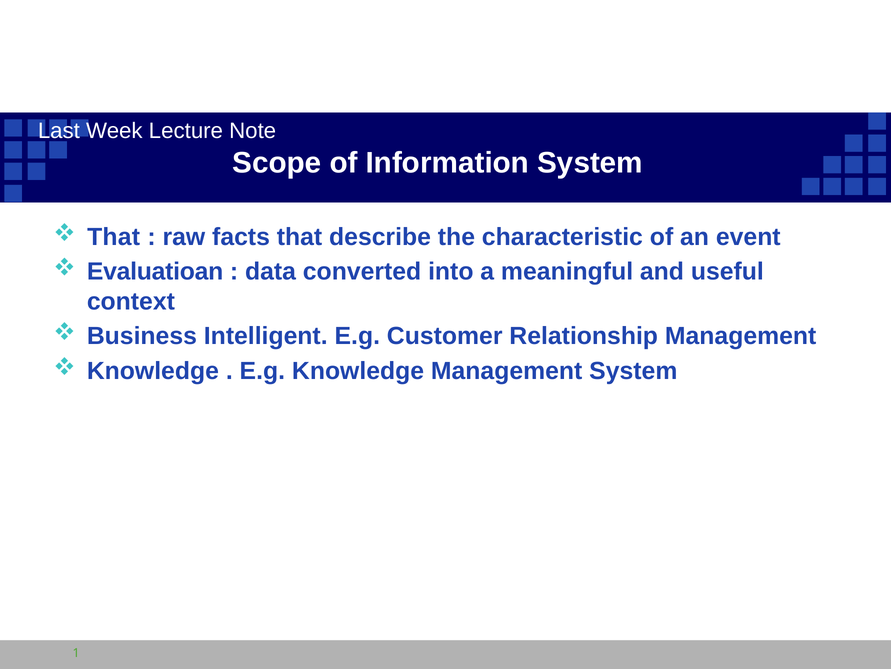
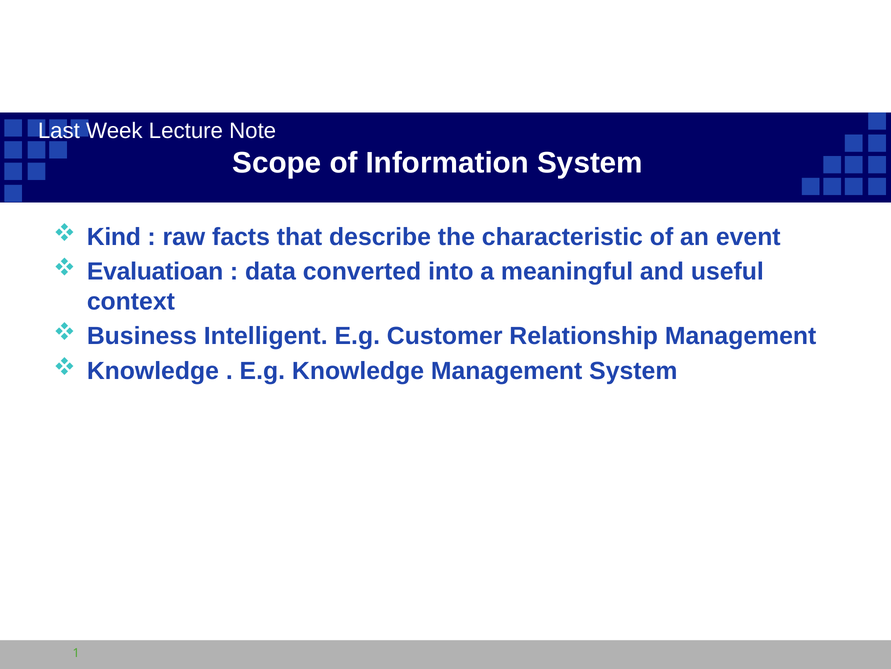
That at (114, 237): That -> Kind
